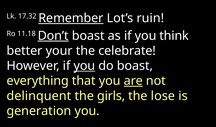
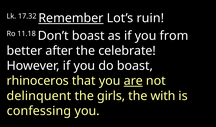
Don’t underline: present -> none
think: think -> from
your: your -> after
you at (84, 66) underline: present -> none
everything: everything -> rhinoceros
lose: lose -> with
generation: generation -> confessing
